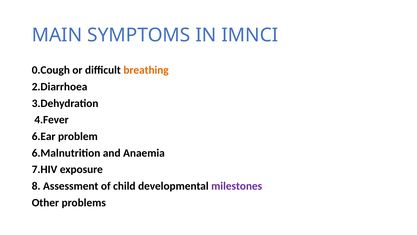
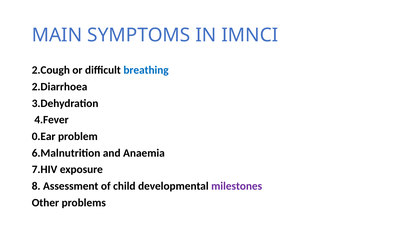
0.Cough: 0.Cough -> 2.Cough
breathing colour: orange -> blue
6.Ear: 6.Ear -> 0.Ear
